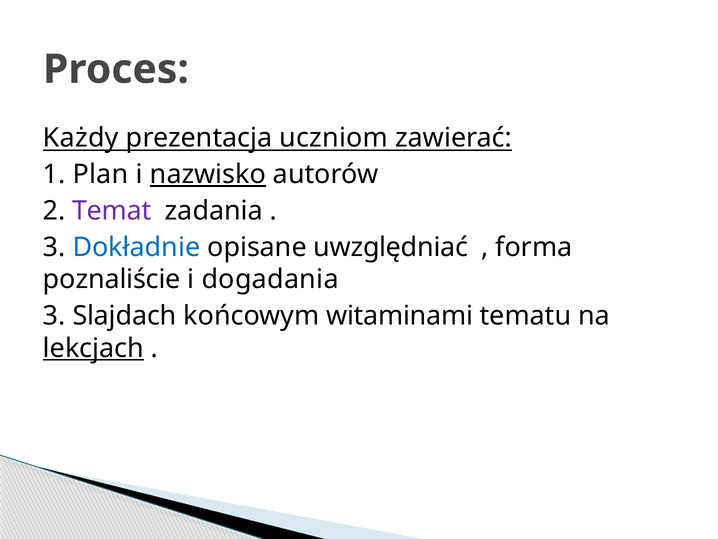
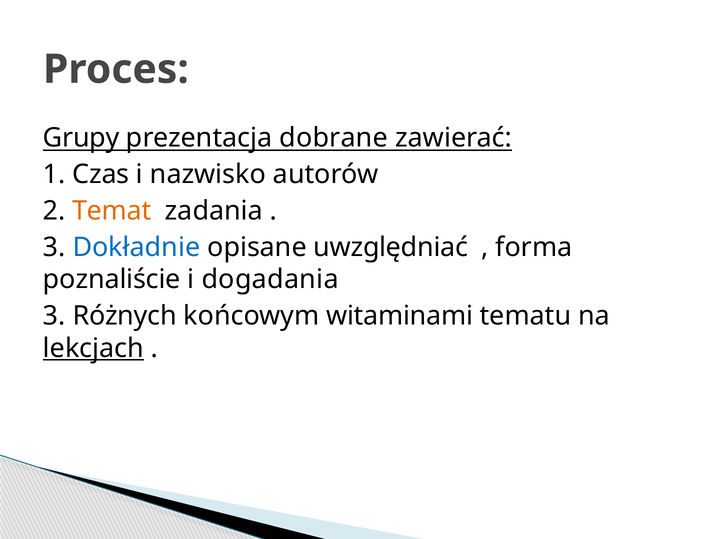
Każdy: Każdy -> Grupy
uczniom: uczniom -> dobrane
Plan: Plan -> Czas
nazwisko underline: present -> none
Temat colour: purple -> orange
Slajdach: Slajdach -> Różnych
